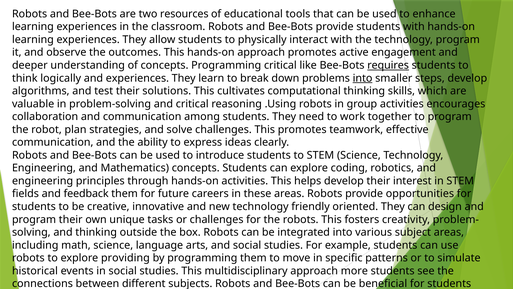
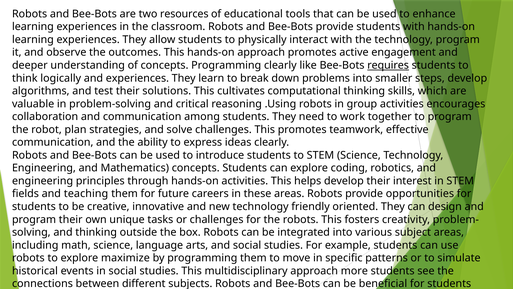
Programming critical: critical -> clearly
into at (363, 78) underline: present -> none
feedback: feedback -> teaching
providing: providing -> maximize
